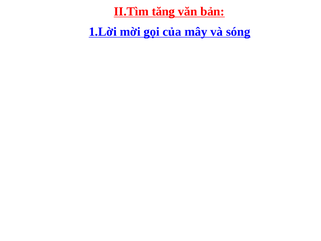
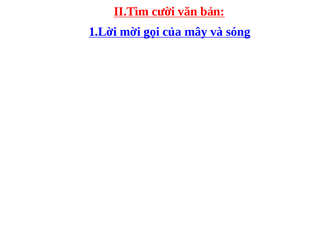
tăng: tăng -> cười
